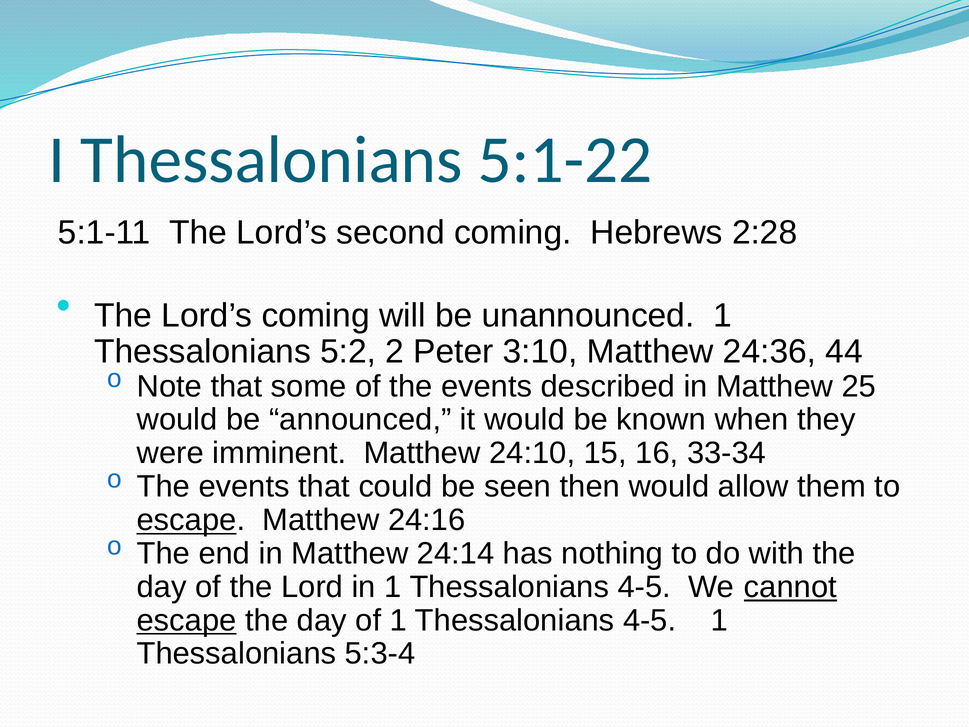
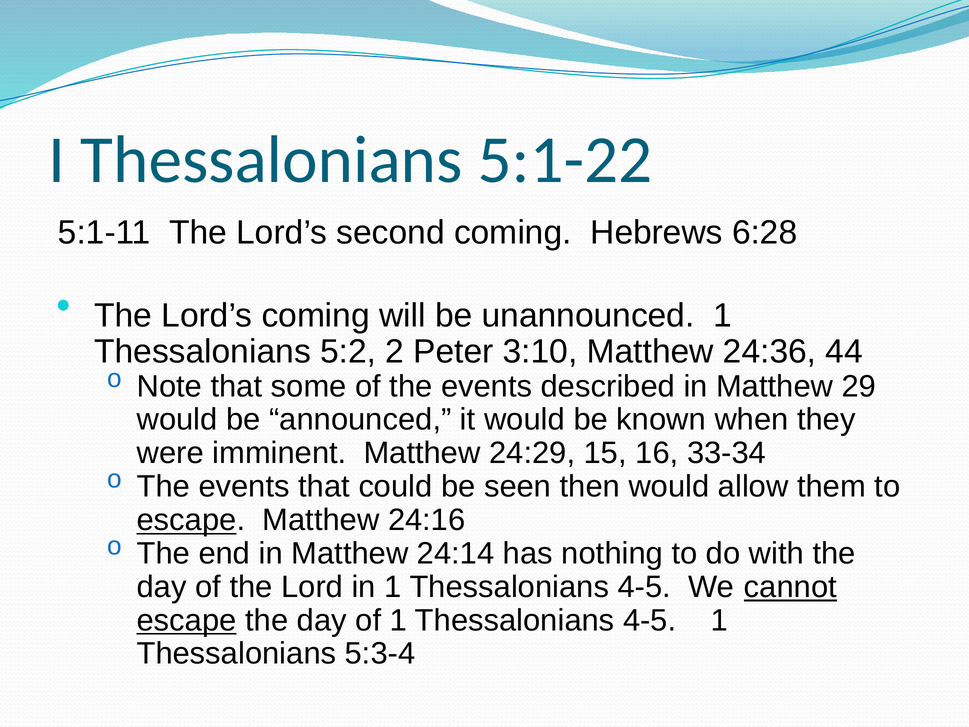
2:28: 2:28 -> 6:28
25: 25 -> 29
24:10: 24:10 -> 24:29
